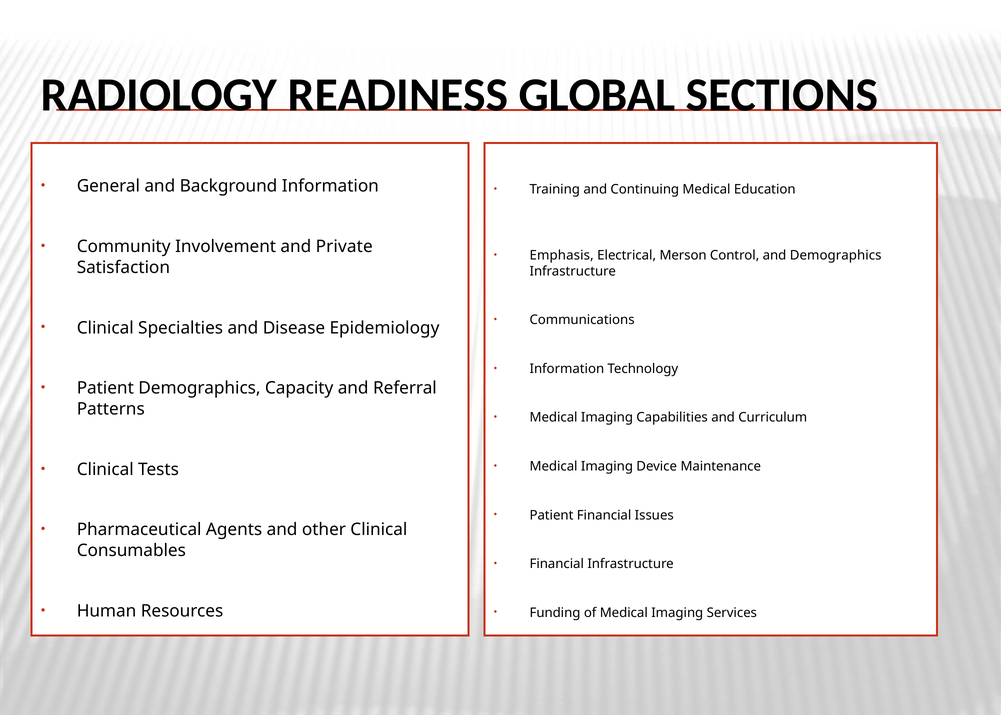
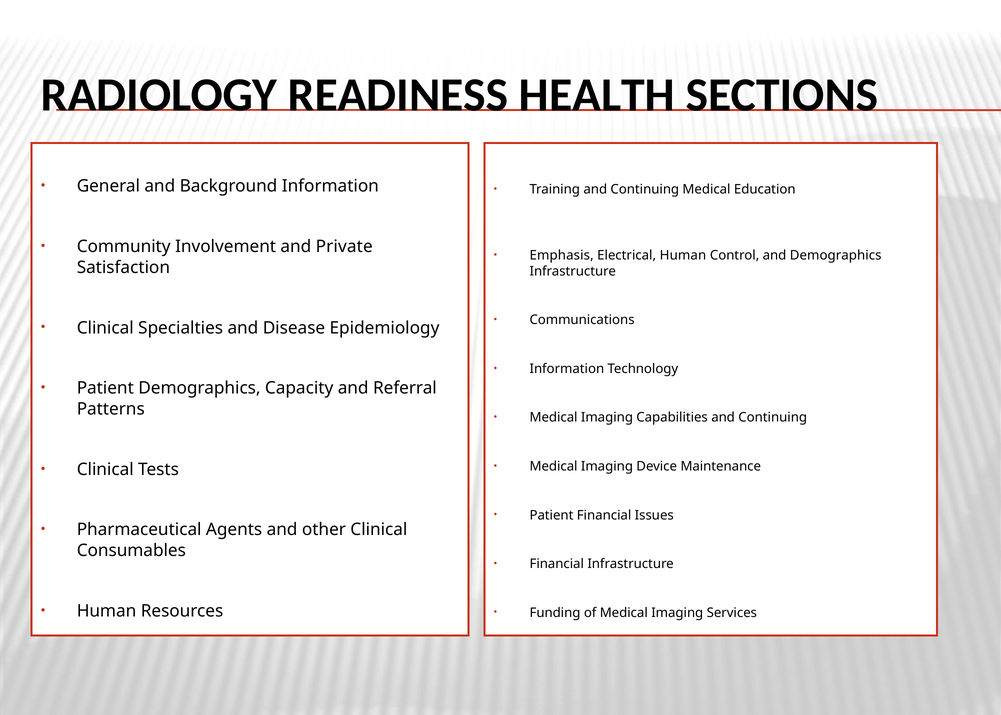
GLOBAL: GLOBAL -> HEALTH
Electrical Merson: Merson -> Human
Capabilities and Curriculum: Curriculum -> Continuing
